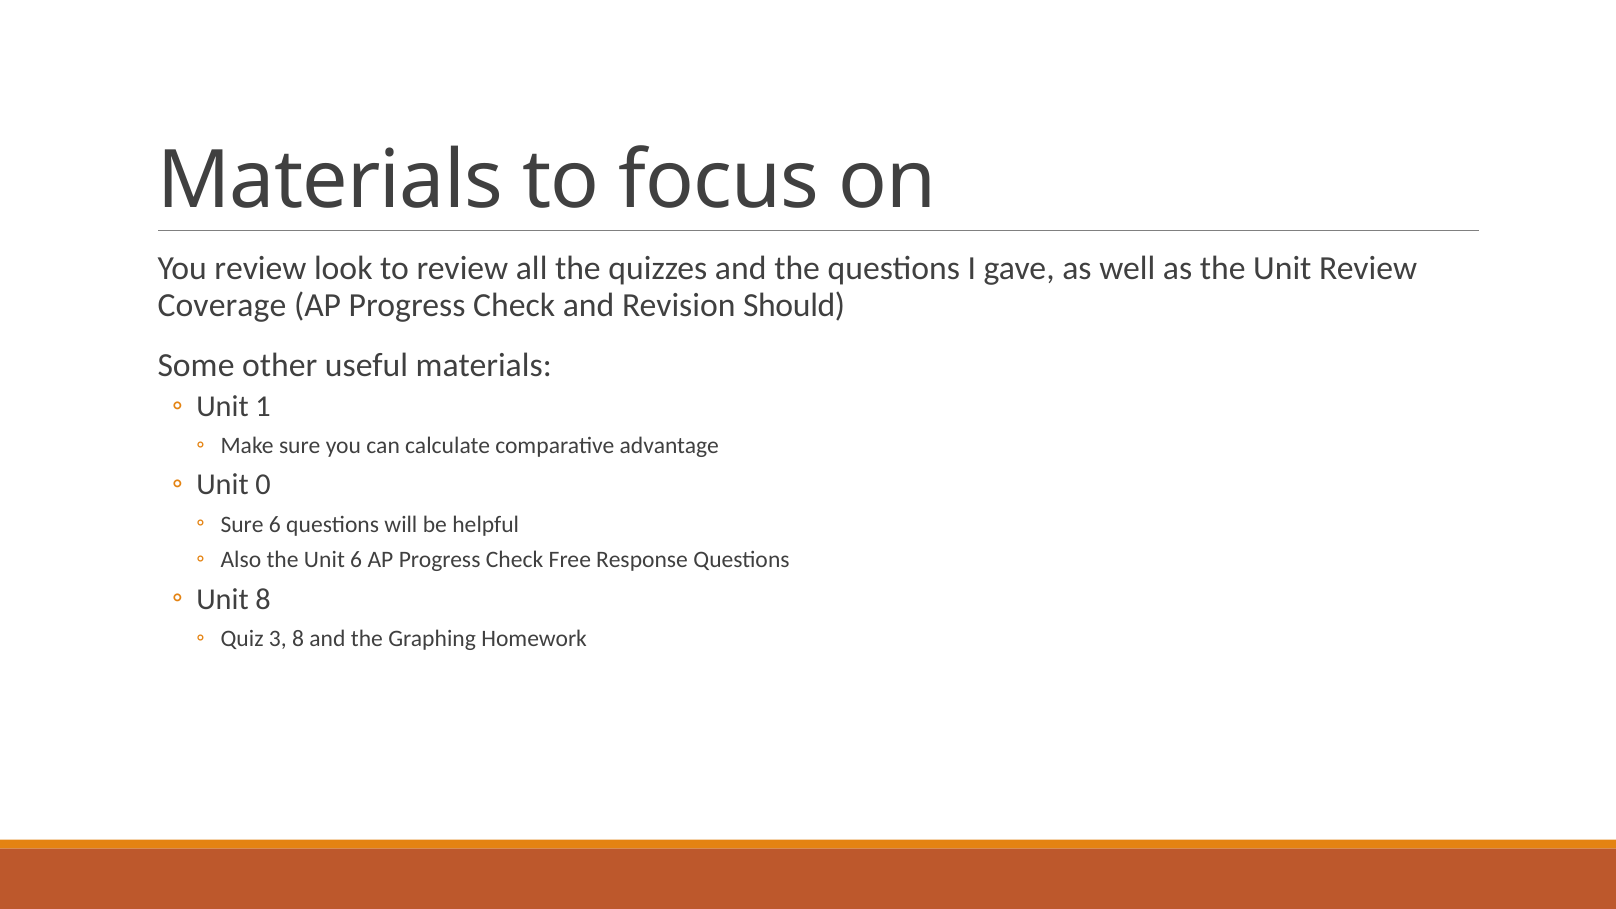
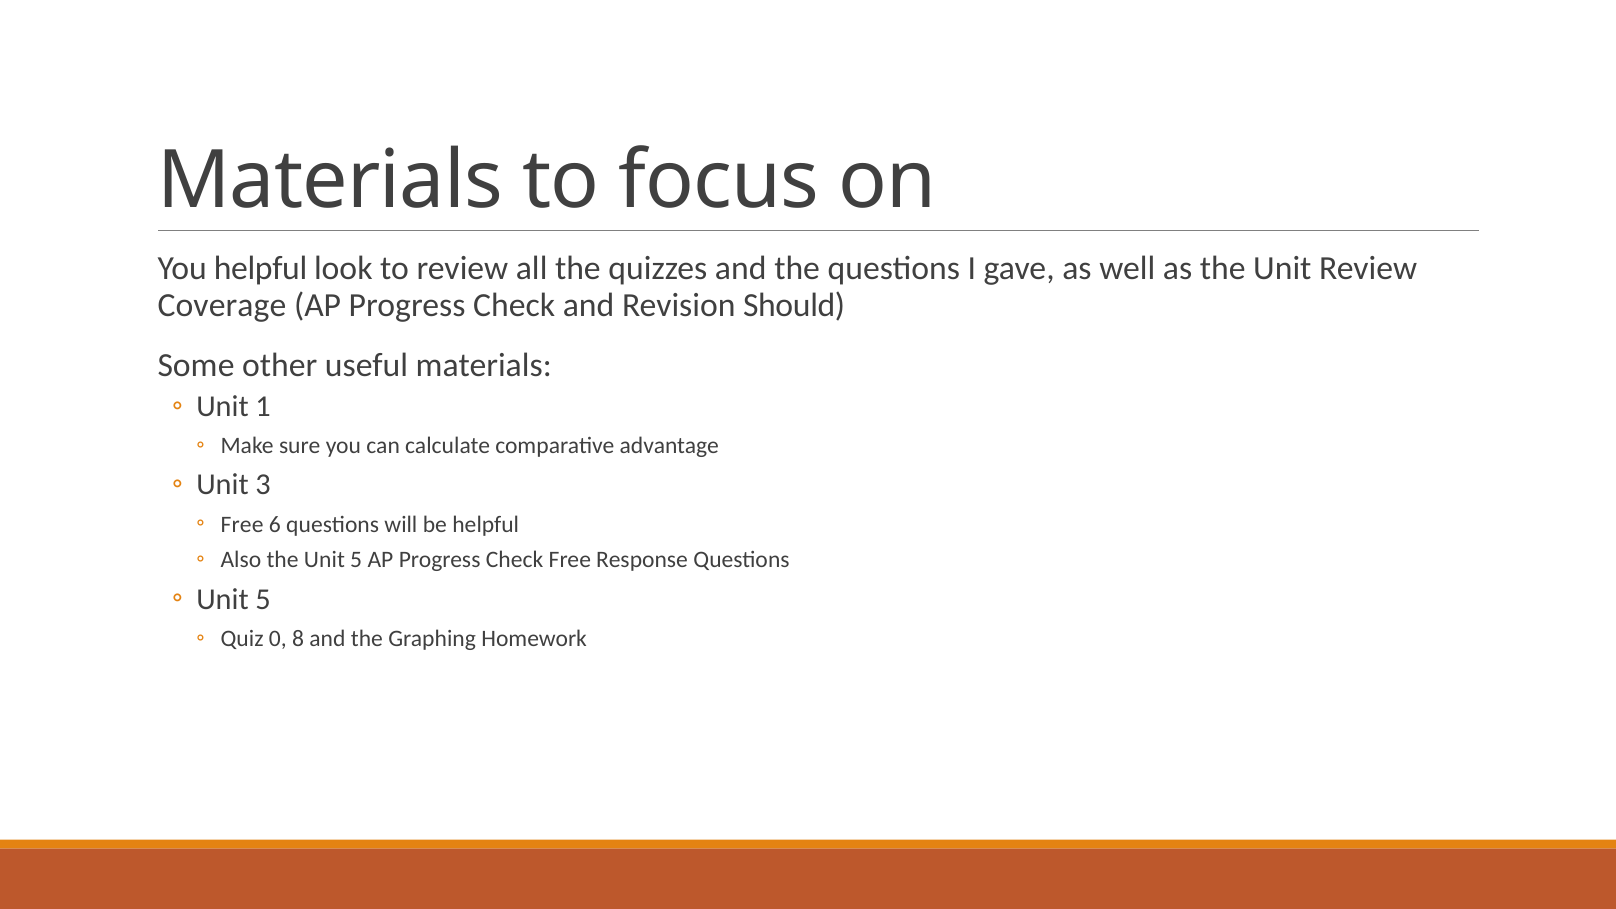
You review: review -> helpful
0: 0 -> 3
Sure at (242, 524): Sure -> Free
the Unit 6: 6 -> 5
8 at (263, 599): 8 -> 5
3: 3 -> 0
